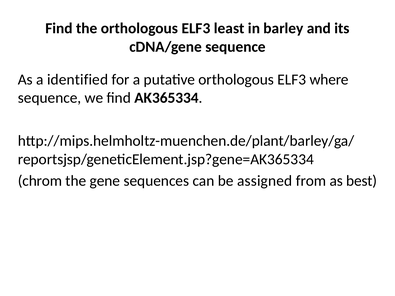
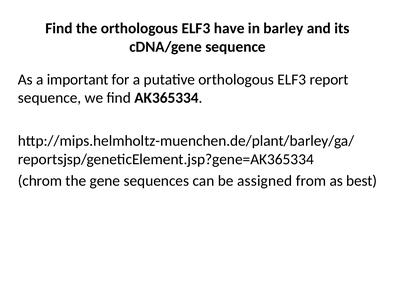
least: least -> have
identified: identified -> important
where: where -> report
